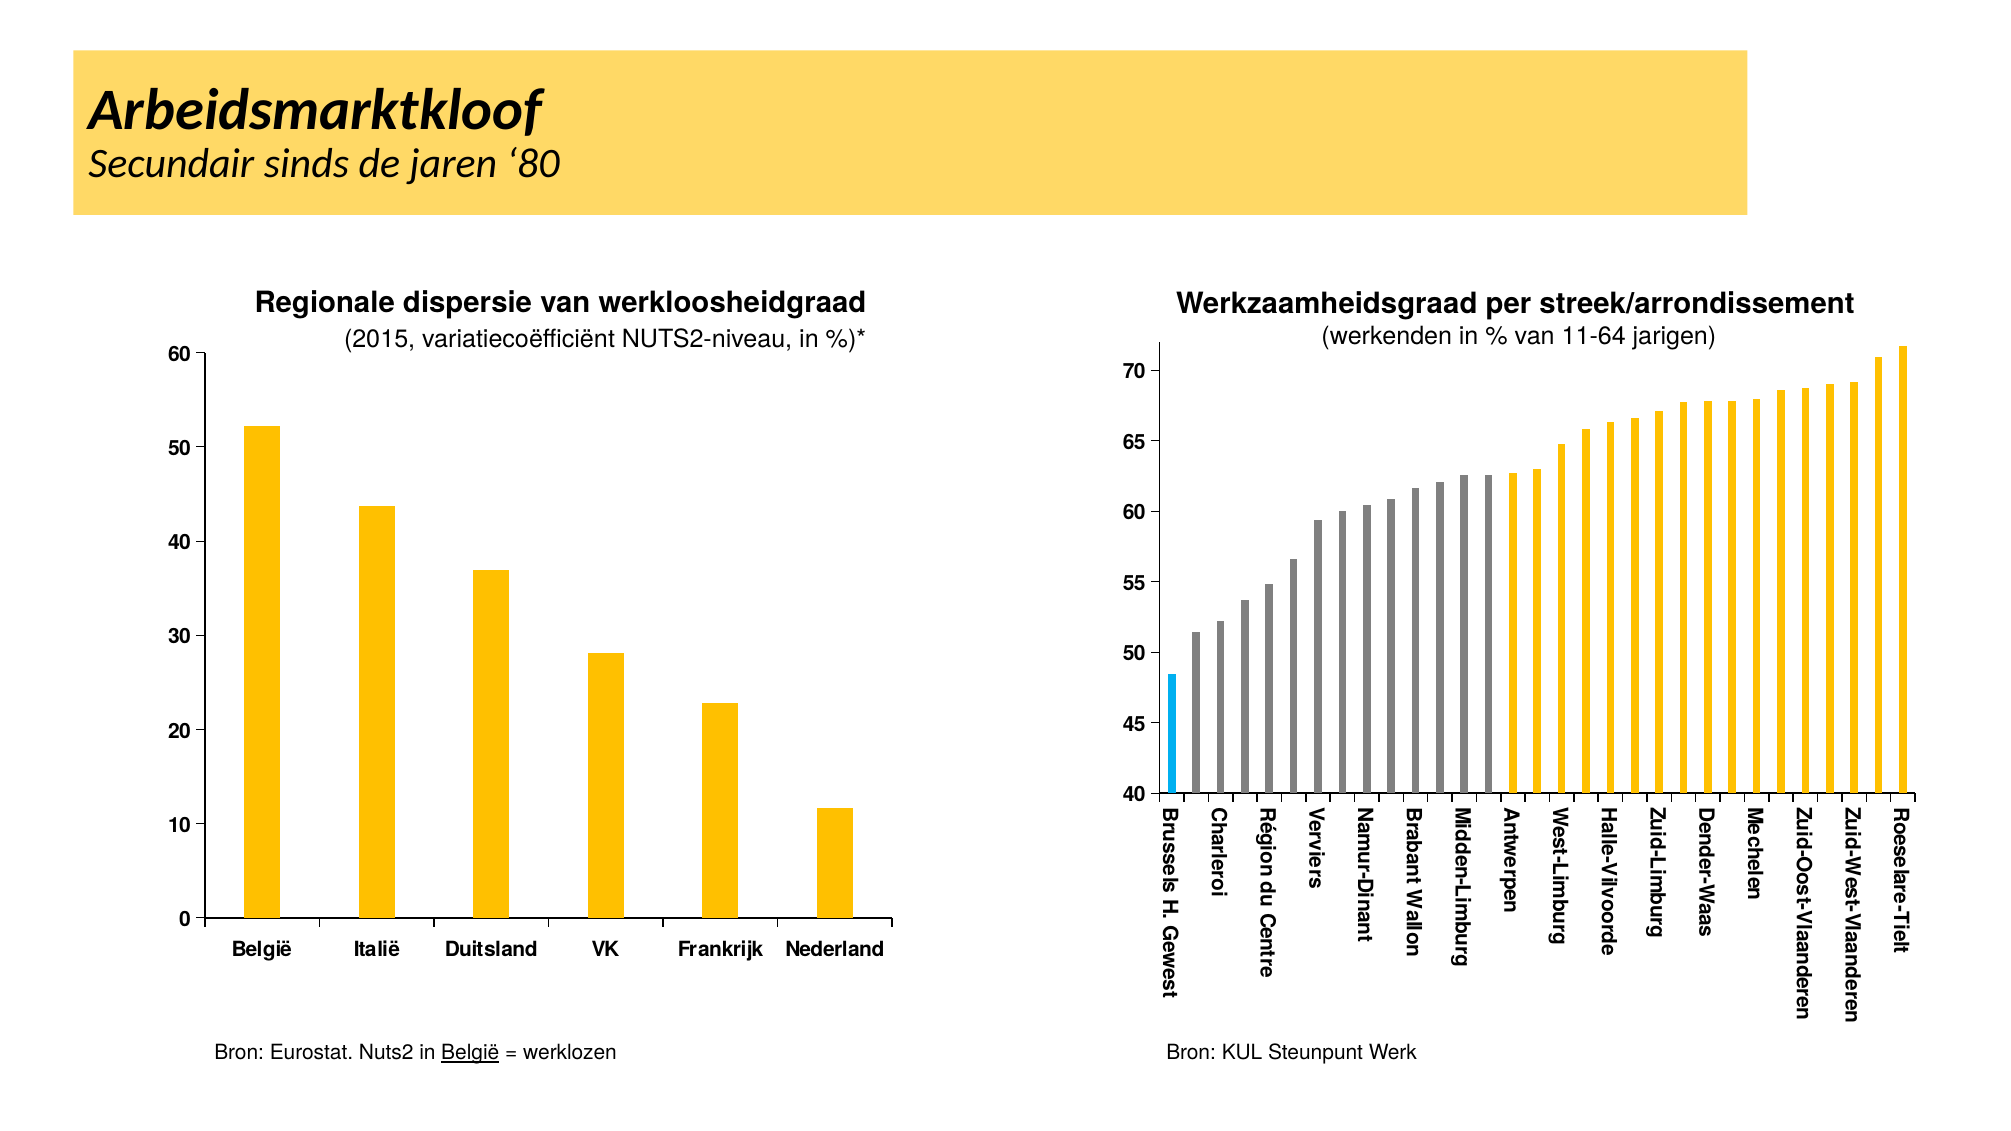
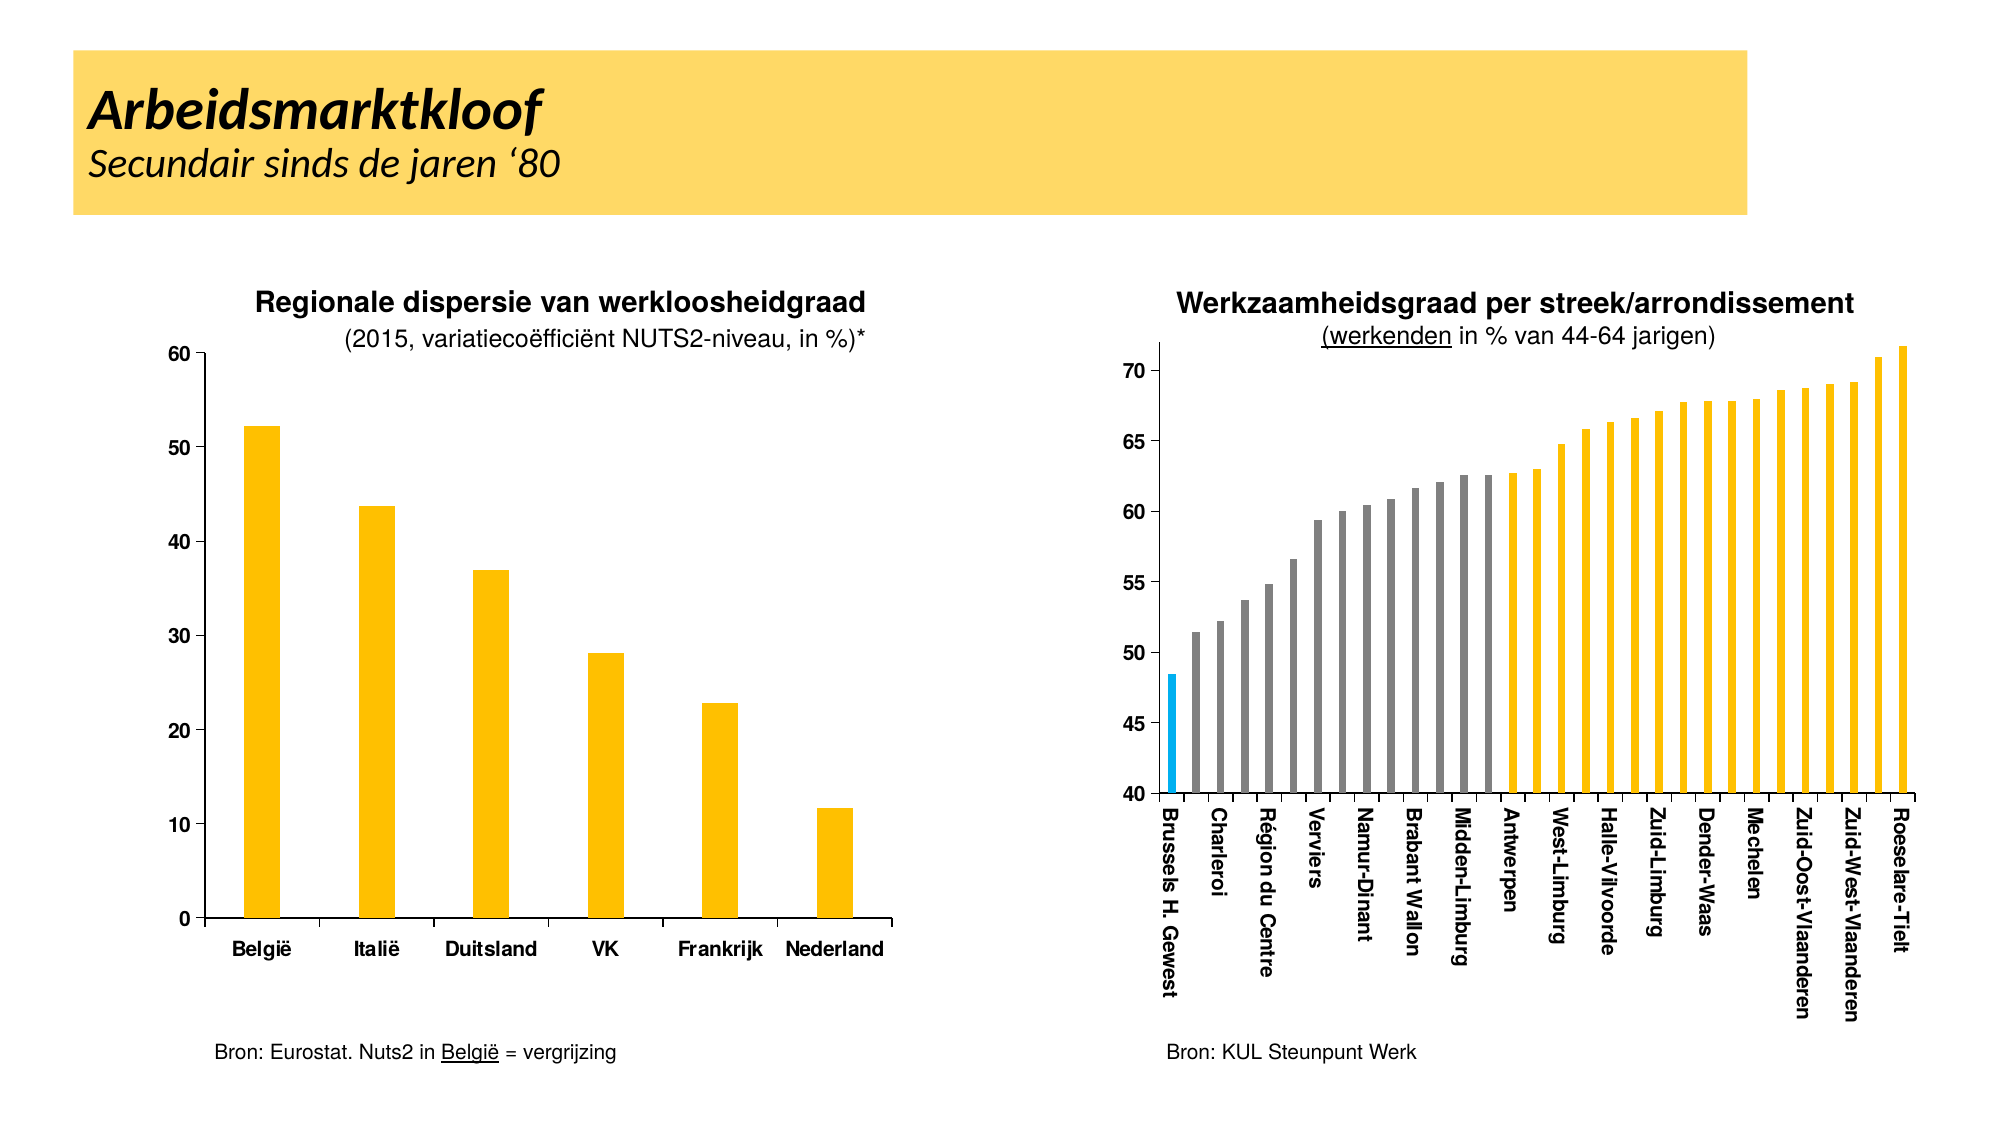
werkenden underline: none -> present
11-64: 11-64 -> 44-64
werklozen: werklozen -> vergrijzing
